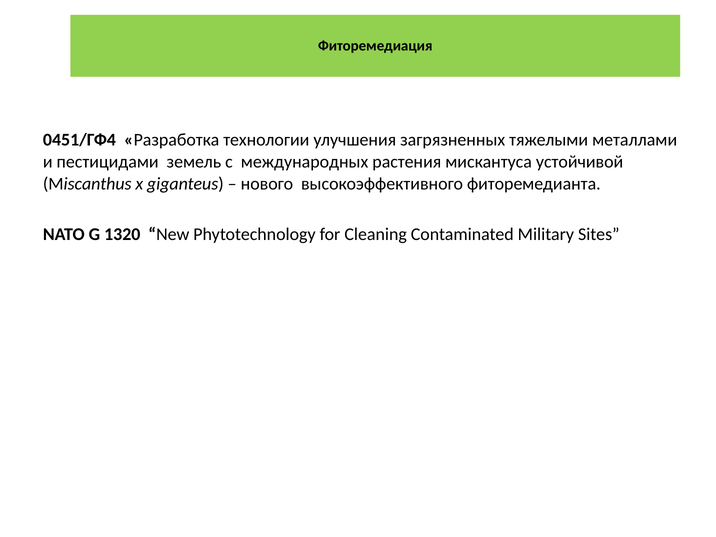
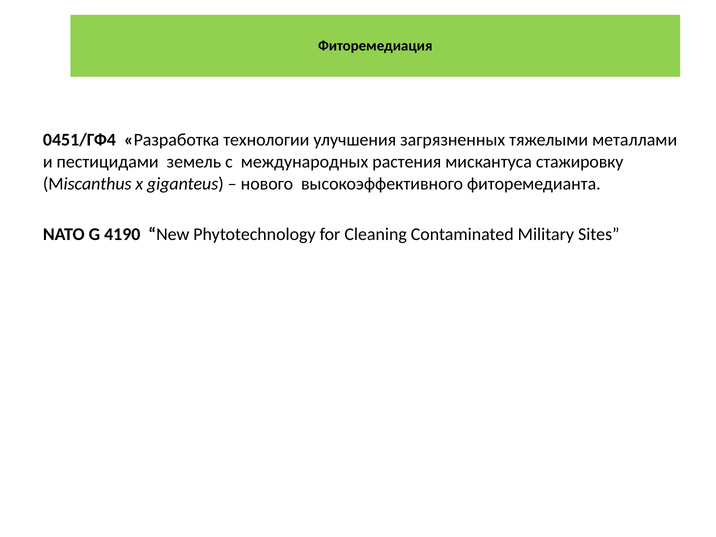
устойчивой: устойчивой -> стажировку
1320: 1320 -> 4190
